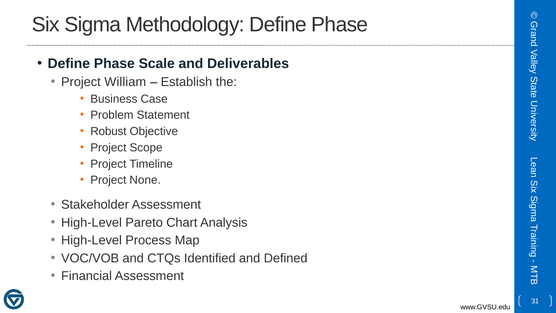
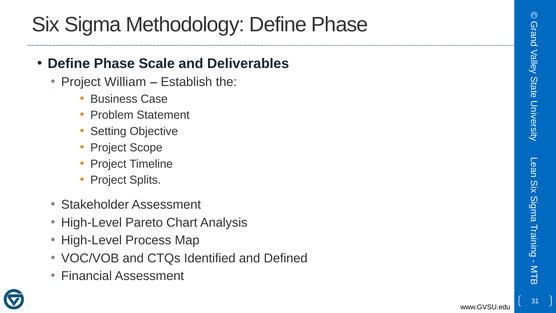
Robust: Robust -> Setting
None: None -> Splits
